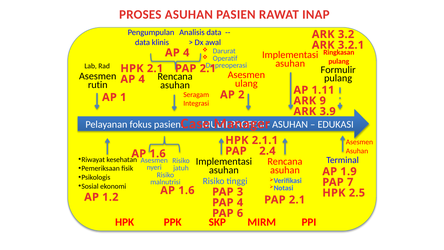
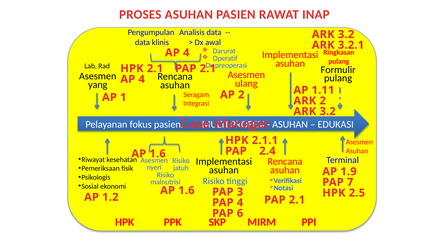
rutin: rutin -> yang
ARK 9: 9 -> 2
3.9 at (328, 111): 3.9 -> 3.2
